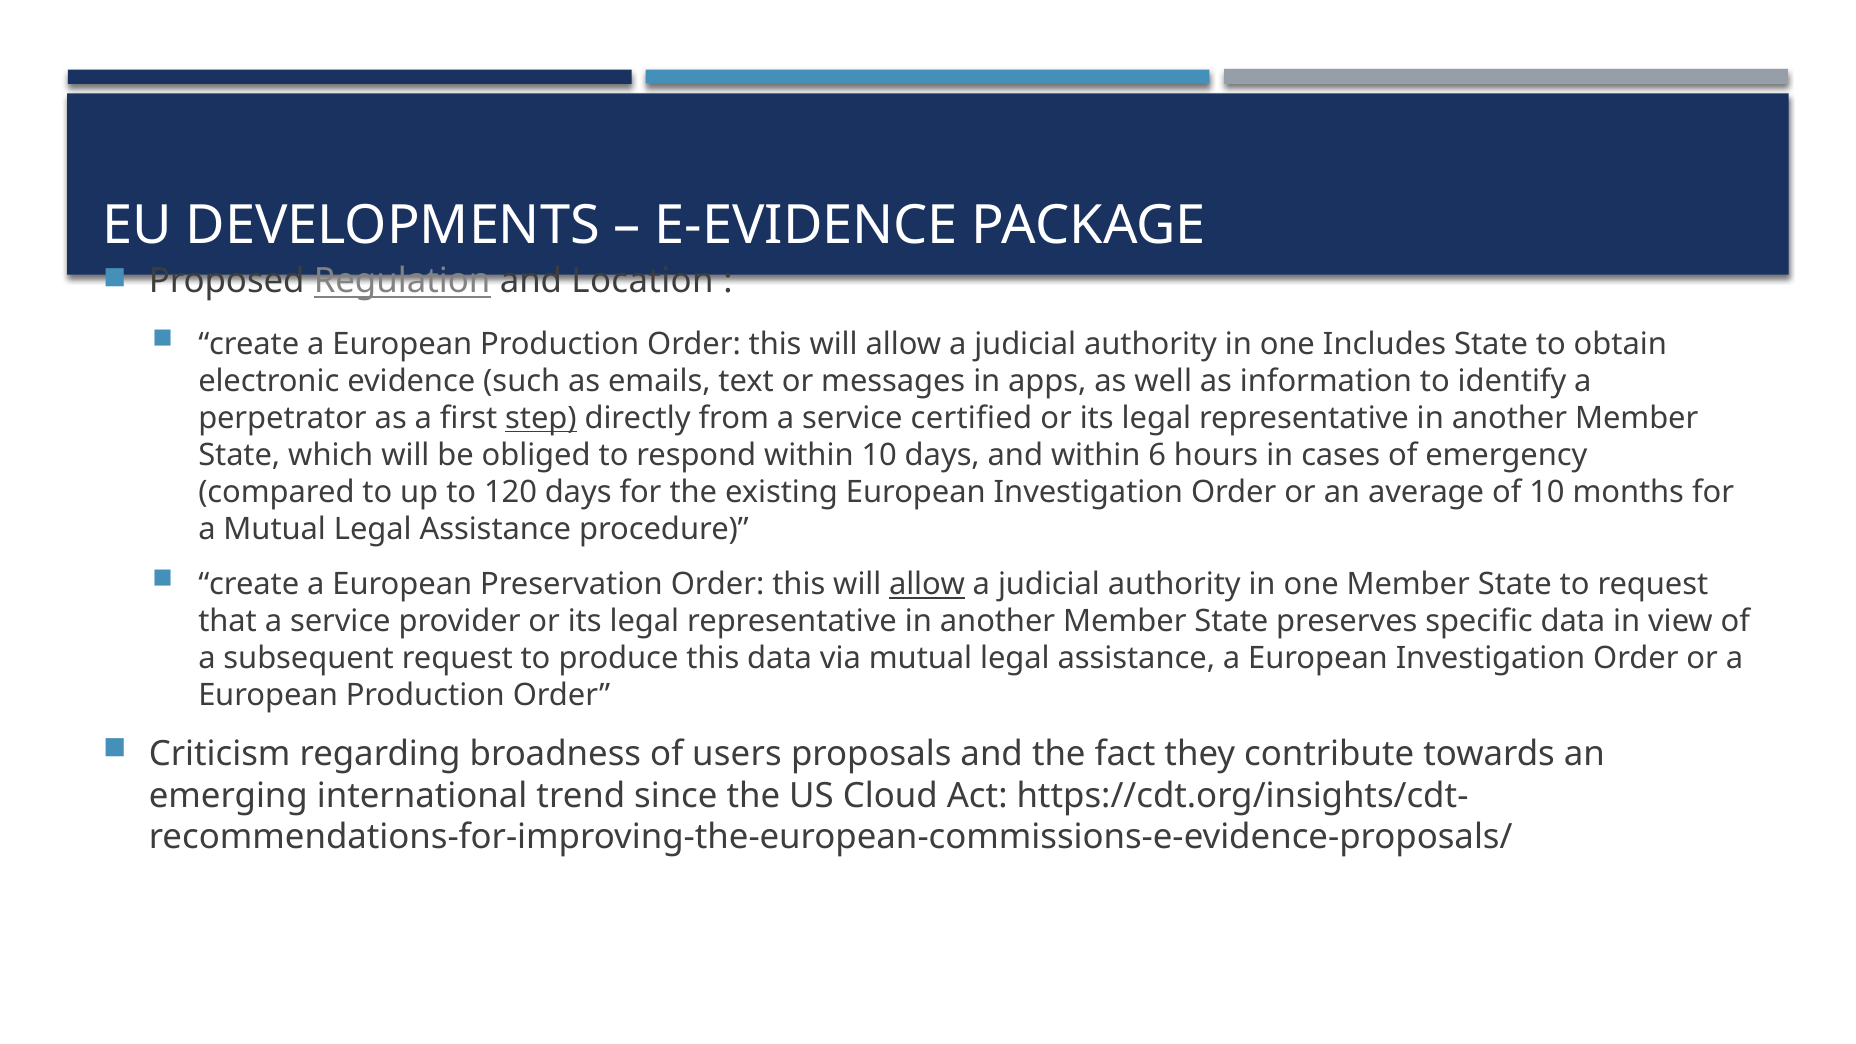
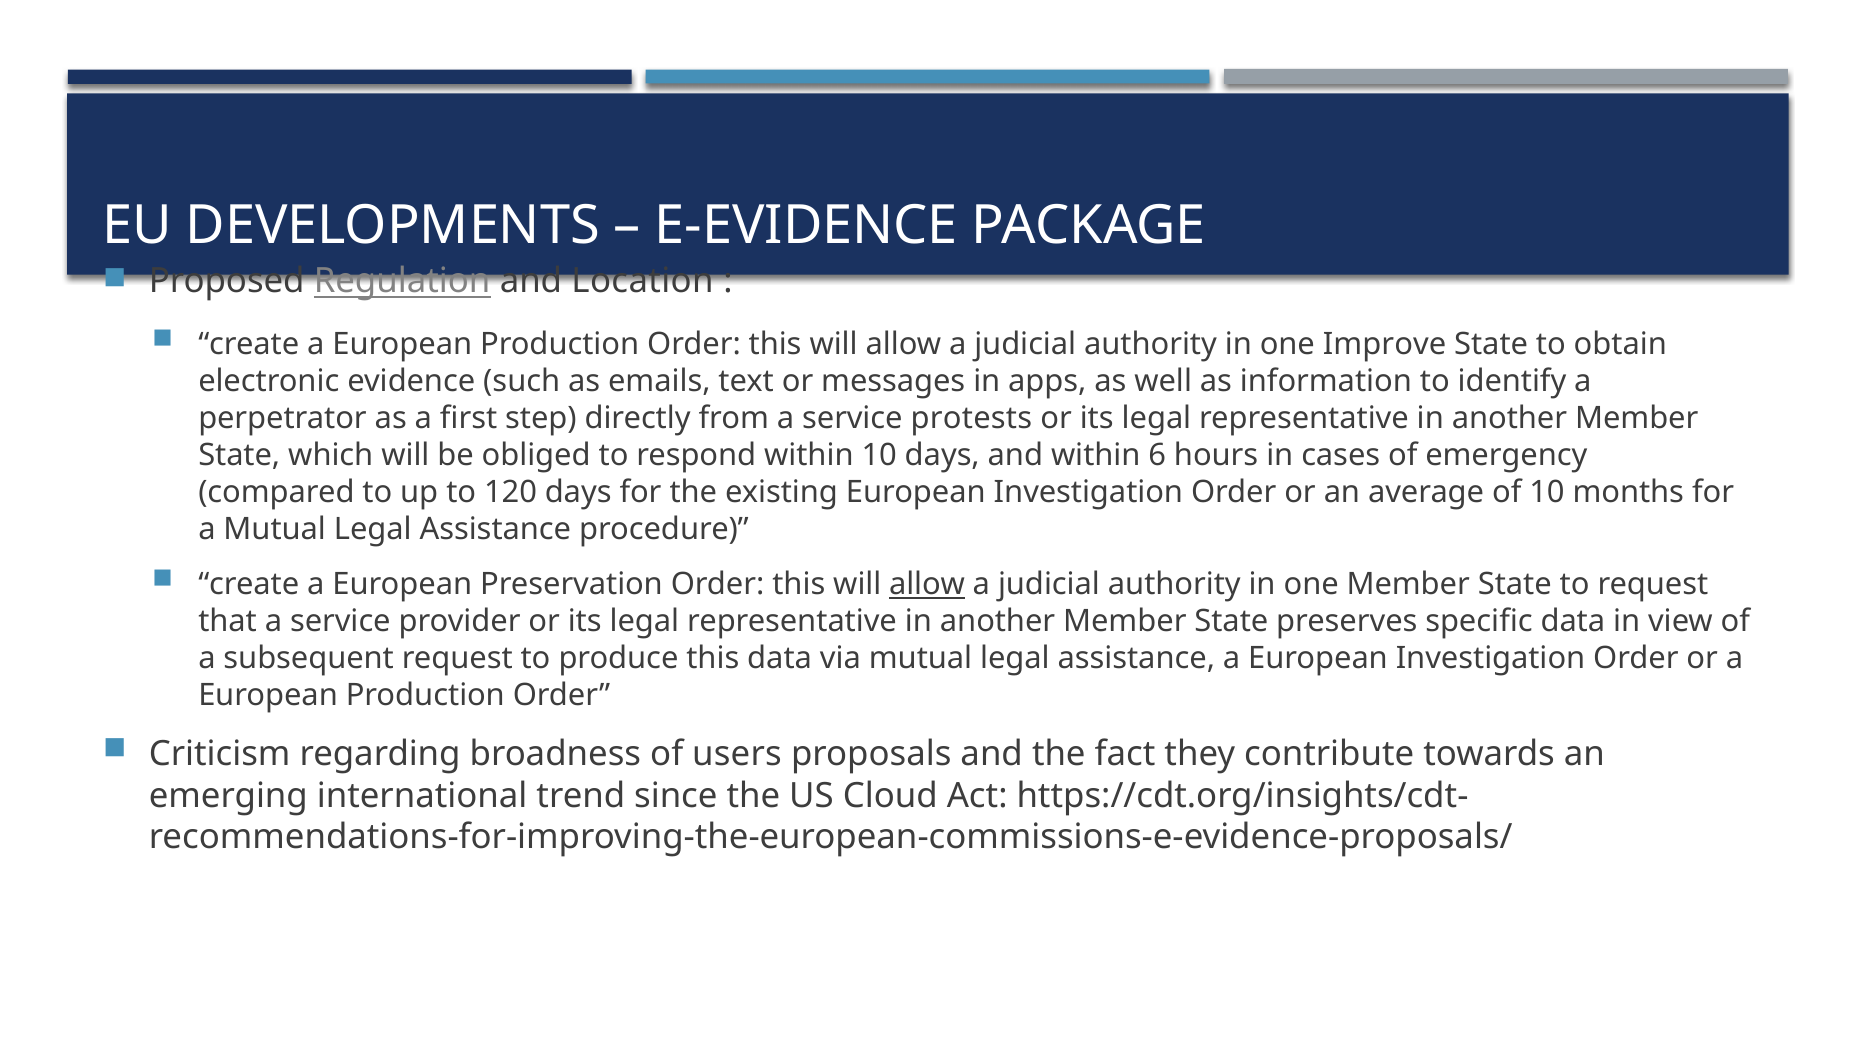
Includes: Includes -> Improve
step underline: present -> none
certified: certified -> protests
